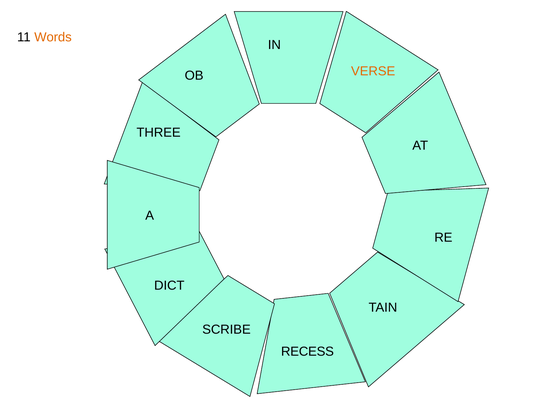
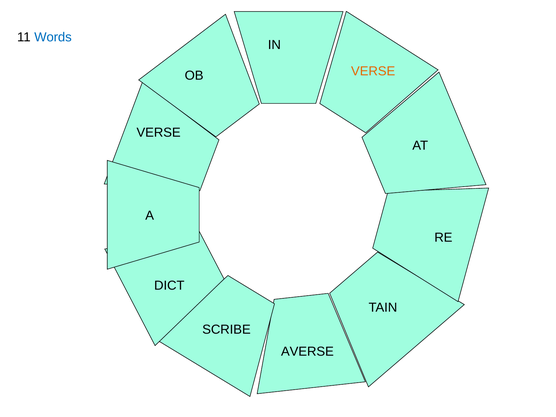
Words colour: orange -> blue
THREE at (159, 132): THREE -> VERSE
RECESS: RECESS -> AVERSE
